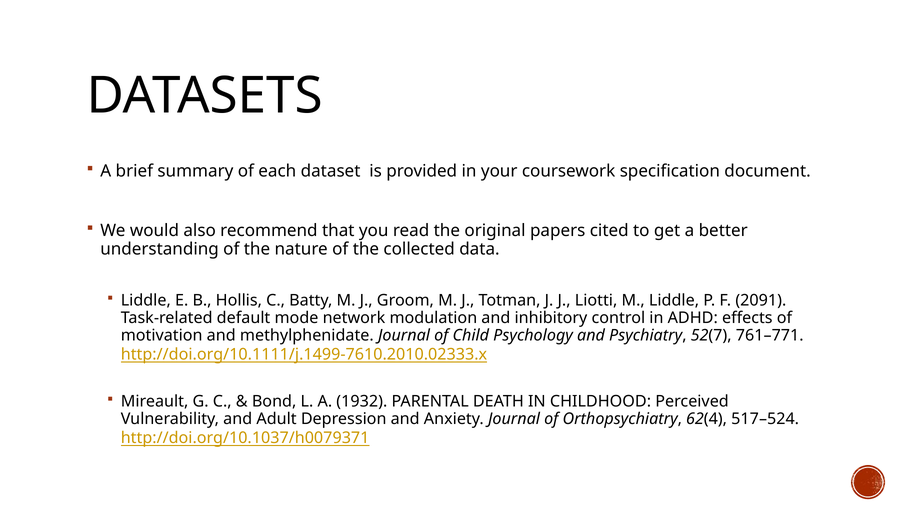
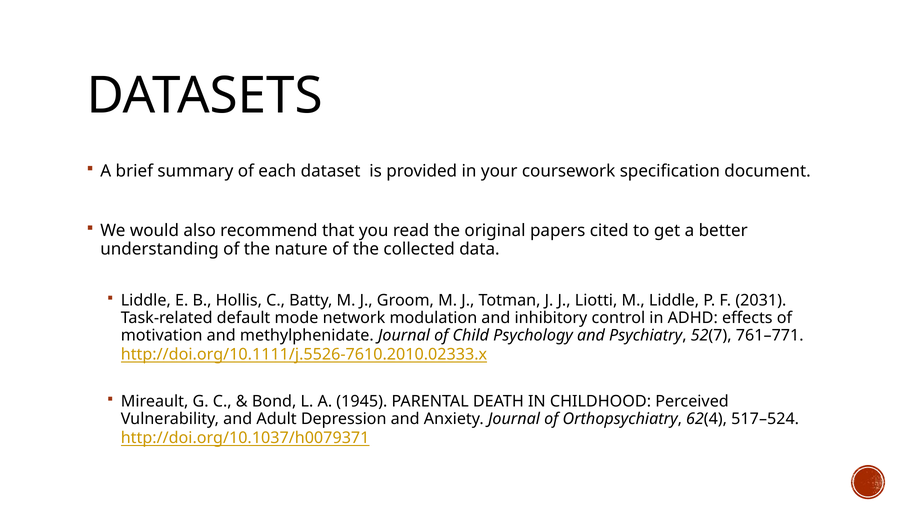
2091: 2091 -> 2031
http://doi.org/10.1111/j.1499-7610.2010.02333.x: http://doi.org/10.1111/j.1499-7610.2010.02333.x -> http://doi.org/10.1111/j.5526-7610.2010.02333.x
1932: 1932 -> 1945
